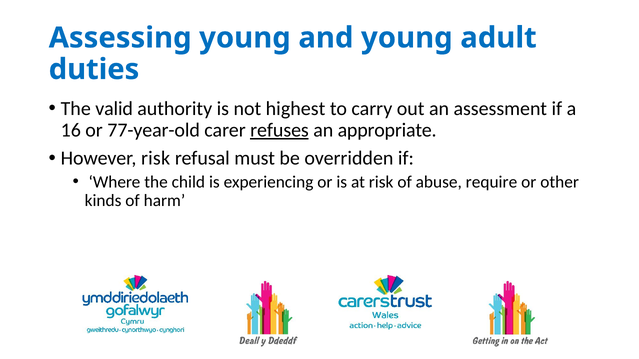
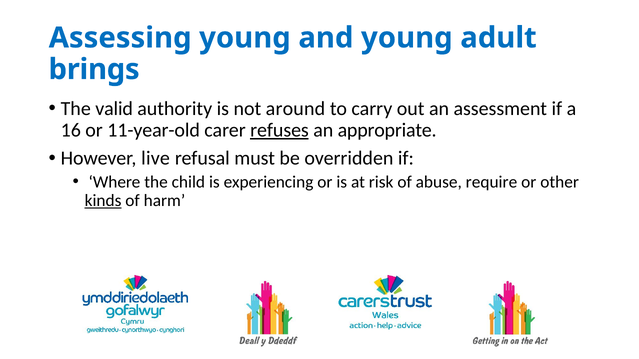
duties: duties -> brings
highest: highest -> around
77-year-old: 77-year-old -> 11-year-old
However risk: risk -> live
kinds underline: none -> present
